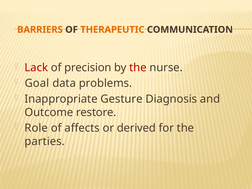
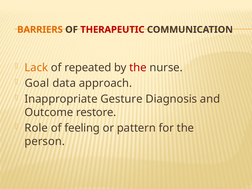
THERAPEUTIC colour: orange -> red
Lack colour: red -> orange
precision: precision -> repeated
problems: problems -> approach
affects: affects -> feeling
derived: derived -> pattern
parties: parties -> person
